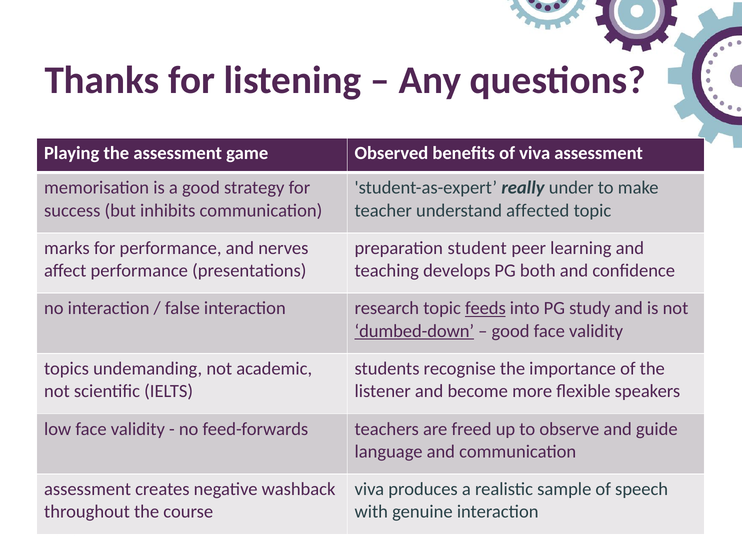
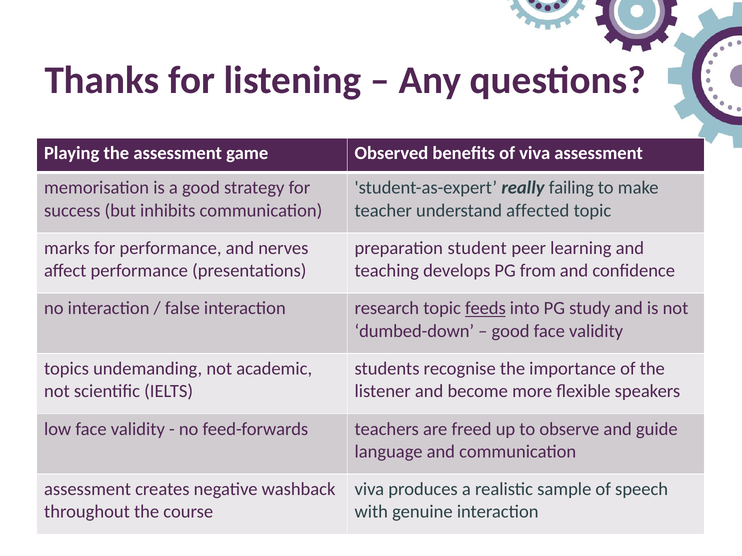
under: under -> failing
both: both -> from
dumbed-down underline: present -> none
